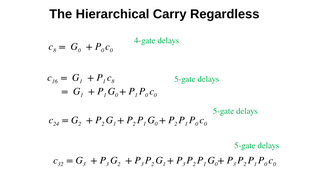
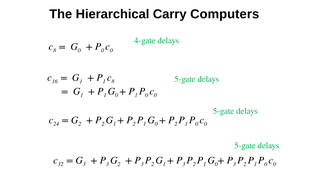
Regardless: Regardless -> Computers
